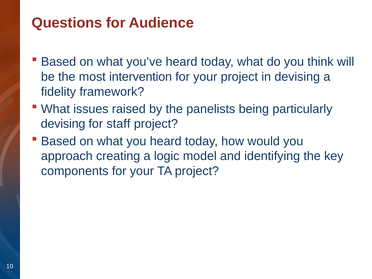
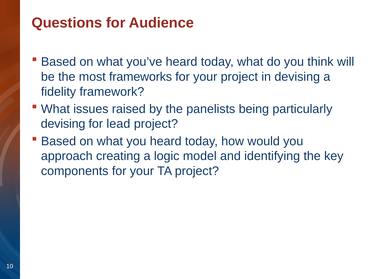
intervention: intervention -> frameworks
staff: staff -> lead
